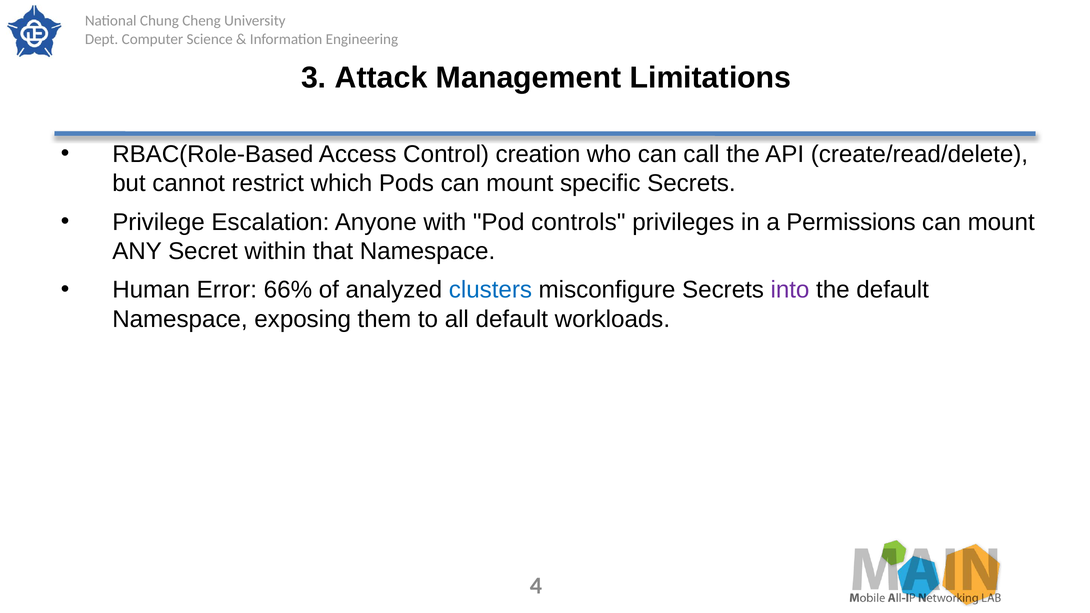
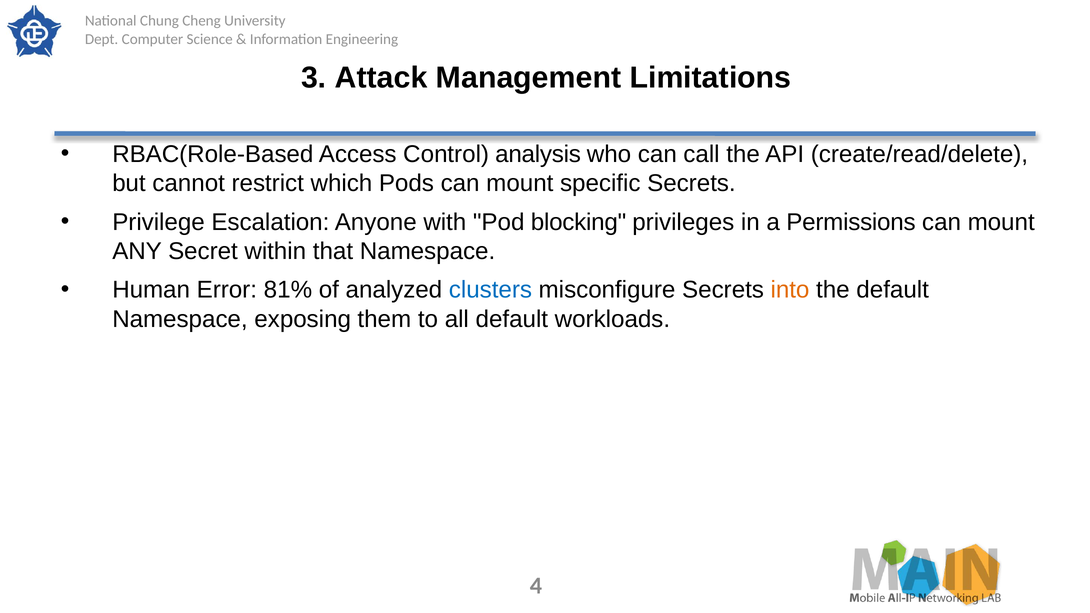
creation: creation -> analysis
controls: controls -> blocking
66%: 66% -> 81%
into colour: purple -> orange
